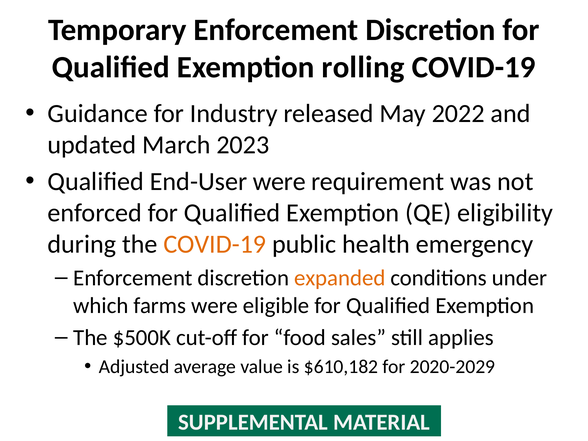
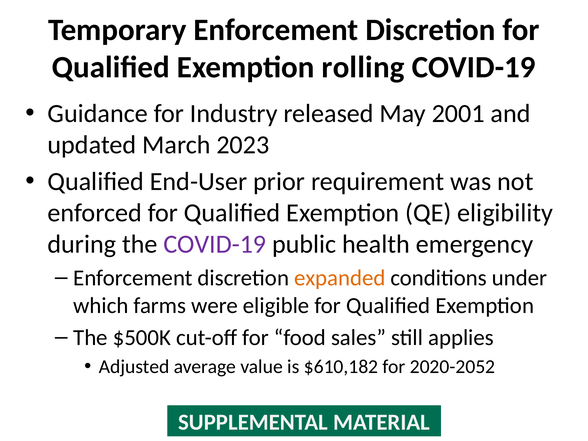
2022: 2022 -> 2001
End-User were: were -> prior
COVID-19 at (215, 244) colour: orange -> purple
2020-2029: 2020-2029 -> 2020-2052
